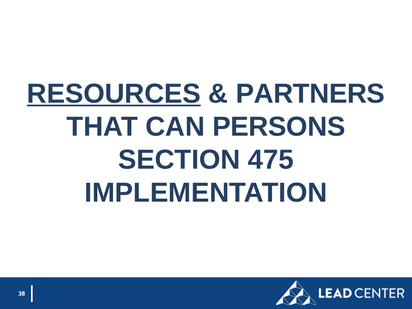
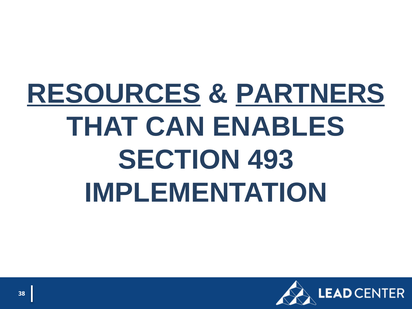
PARTNERS underline: none -> present
PERSONS: PERSONS -> ENABLES
475: 475 -> 493
